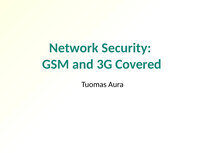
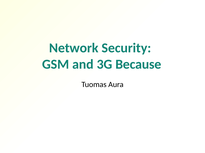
Covered: Covered -> Because
